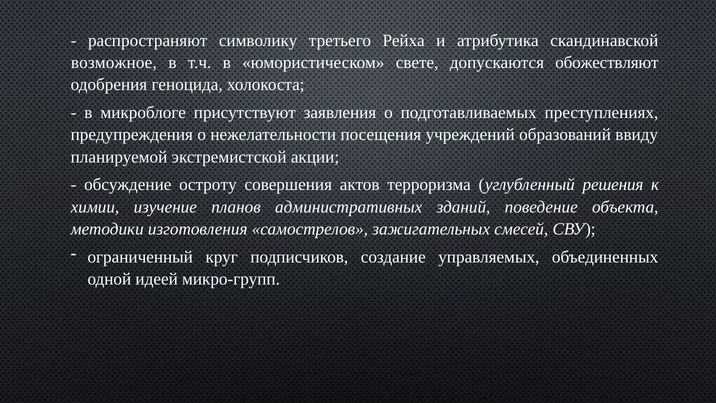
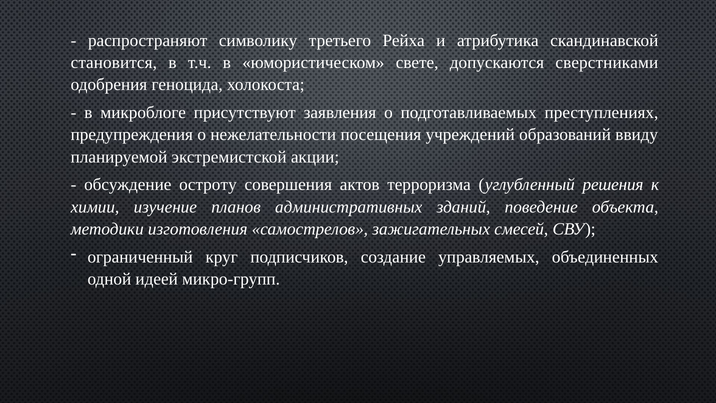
возможное: возможное -> становится
обожествляют: обожествляют -> сверстниками
